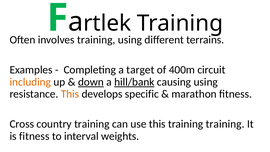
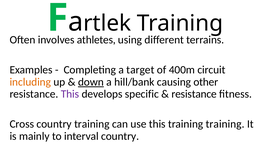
training at (96, 40): training -> athletes
hill/bank underline: present -> none
causing using: using -> other
This at (70, 94) colour: orange -> purple
marathon at (194, 94): marathon -> resistance
is fitness: fitness -> mainly
interval weights: weights -> country
